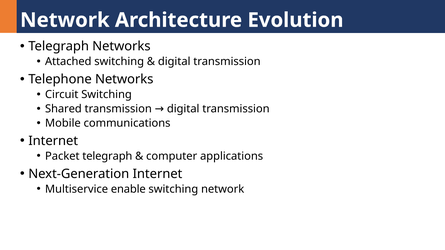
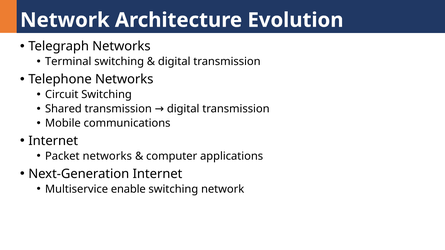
Attached: Attached -> Terminal
Packet telegraph: telegraph -> networks
